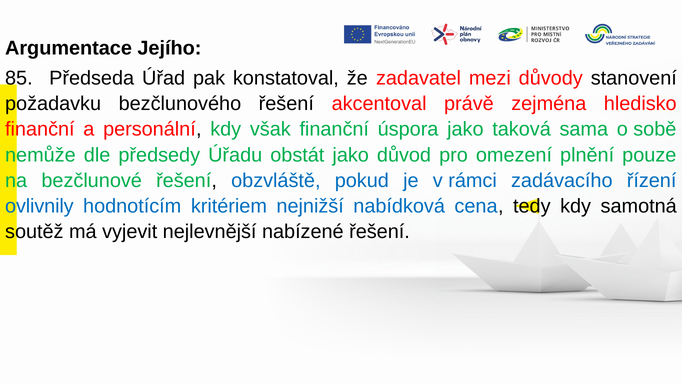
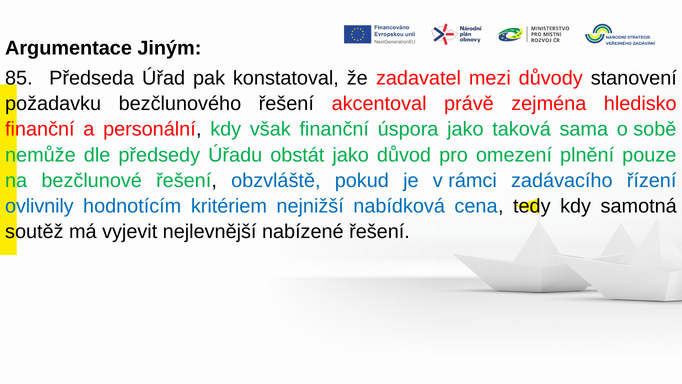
Jejího: Jejího -> Jiným
